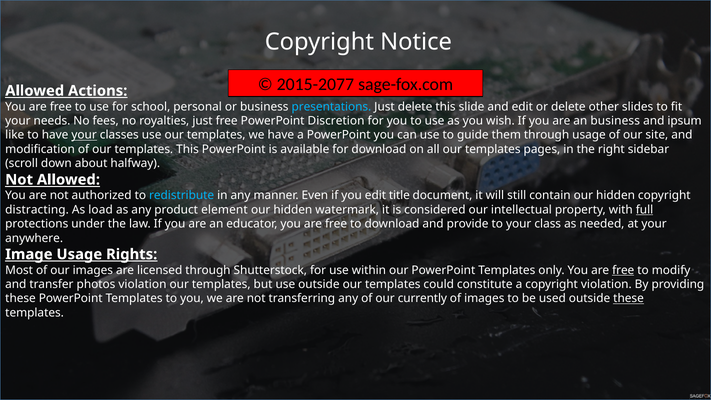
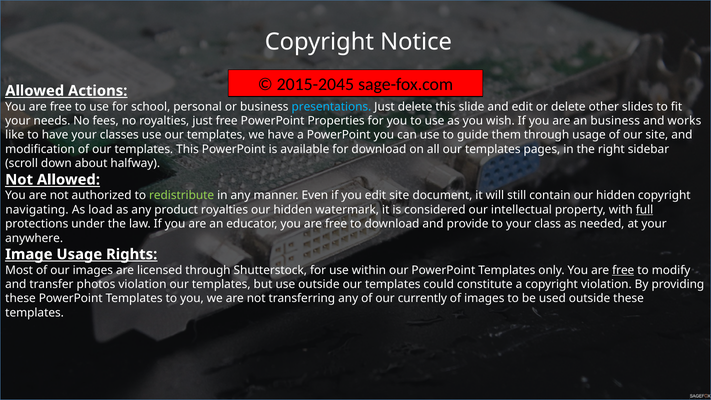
2015-2077: 2015-2077 -> 2015-2045
Discretion: Discretion -> Properties
ipsum: ipsum -> works
your at (84, 135) underline: present -> none
redistribute colour: light blue -> light green
edit title: title -> site
distracting: distracting -> navigating
product element: element -> royalties
these at (629, 299) underline: present -> none
